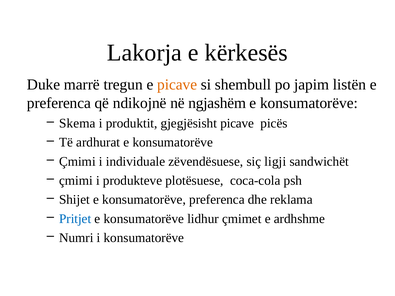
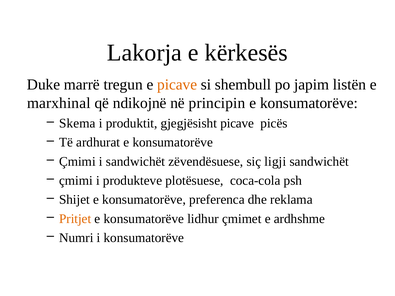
preferenca at (59, 103): preferenca -> marxhinal
ngjashëm: ngjashëm -> principin
i individuale: individuale -> sandwichët
Pritjet colour: blue -> orange
